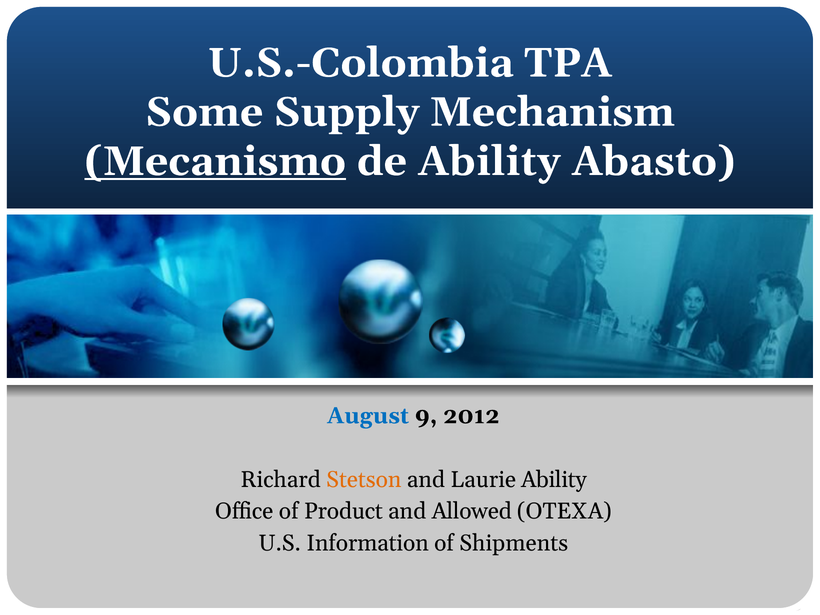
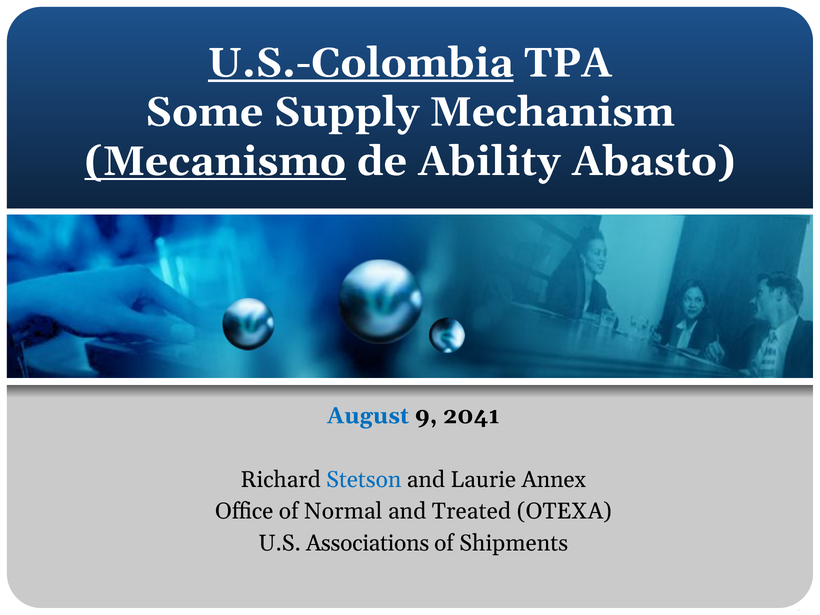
U.S.-Colombia underline: none -> present
2012: 2012 -> 2041
Stetson colour: orange -> blue
Laurie Ability: Ability -> Annex
Product: Product -> Normal
Allowed: Allowed -> Treated
Information: Information -> Associations
